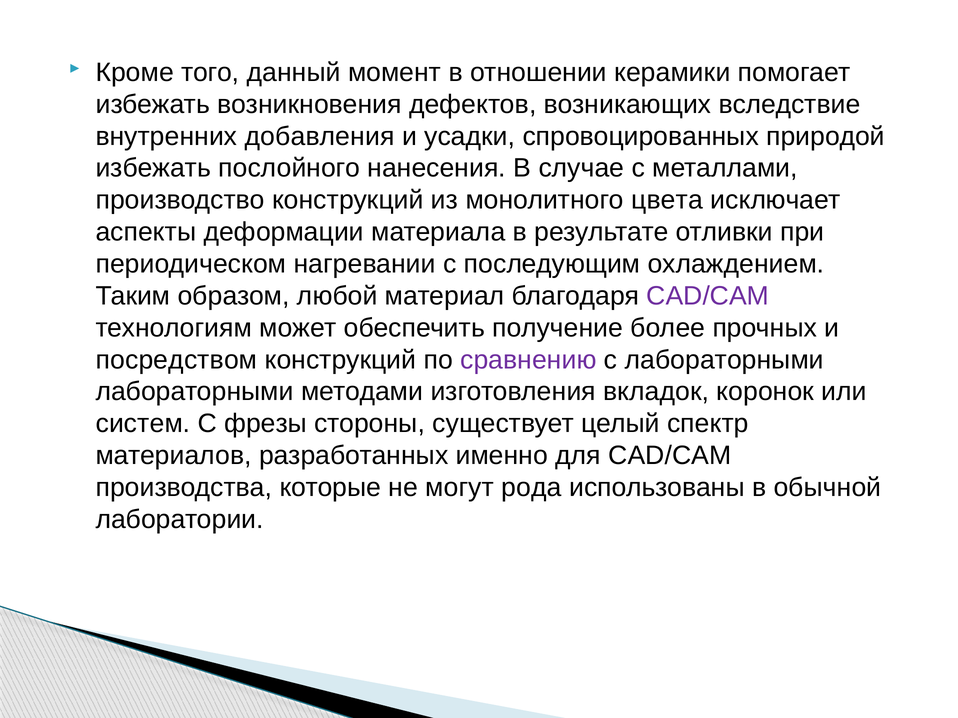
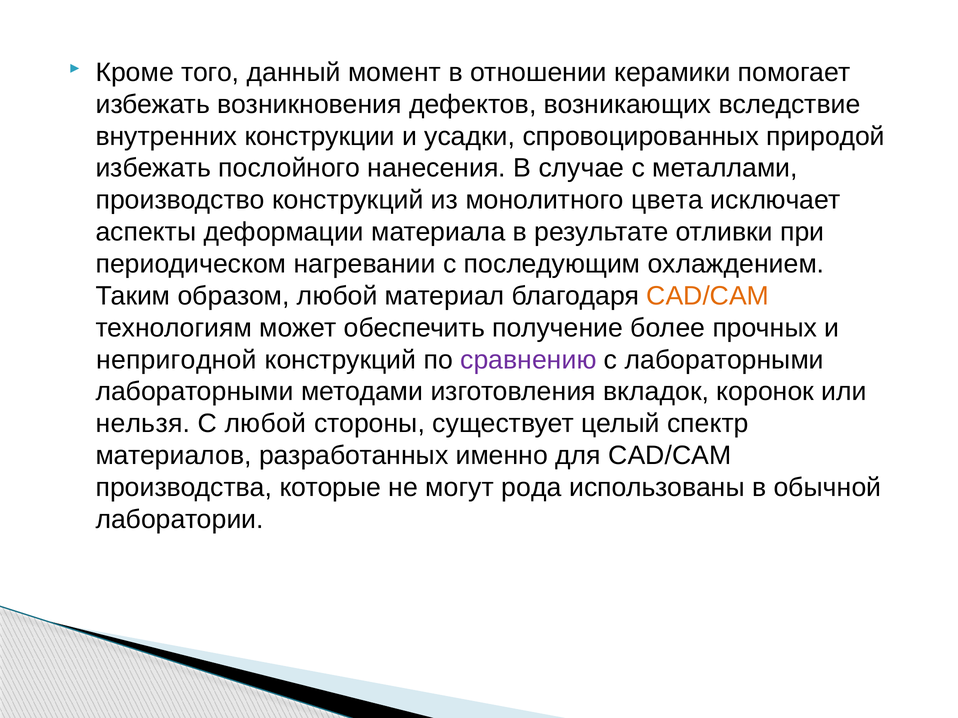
добавления: добавления -> конструкции
CAD/CAM at (708, 296) colour: purple -> orange
посредством: посредством -> непригодной
систем: систем -> нельзя
С фрезы: фрезы -> любой
